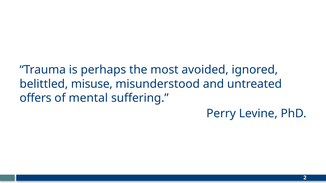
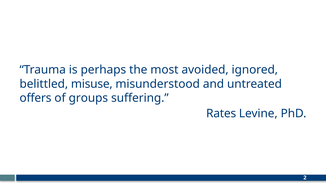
mental: mental -> groups
Perry: Perry -> Rates
